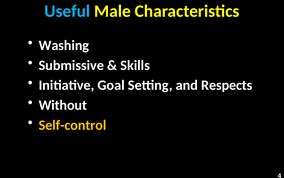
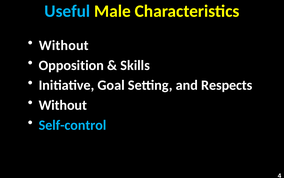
Washing at (64, 45): Washing -> Without
Submissive: Submissive -> Opposition
Self-control colour: yellow -> light blue
